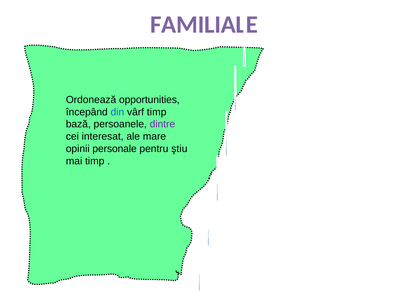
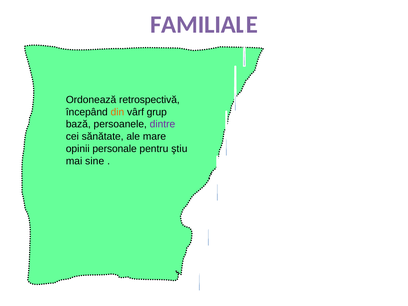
opportunities: opportunities -> retrospectivă
din colour: blue -> orange
vârf timp: timp -> grup
interesat: interesat -> sănătate
mai timp: timp -> sine
